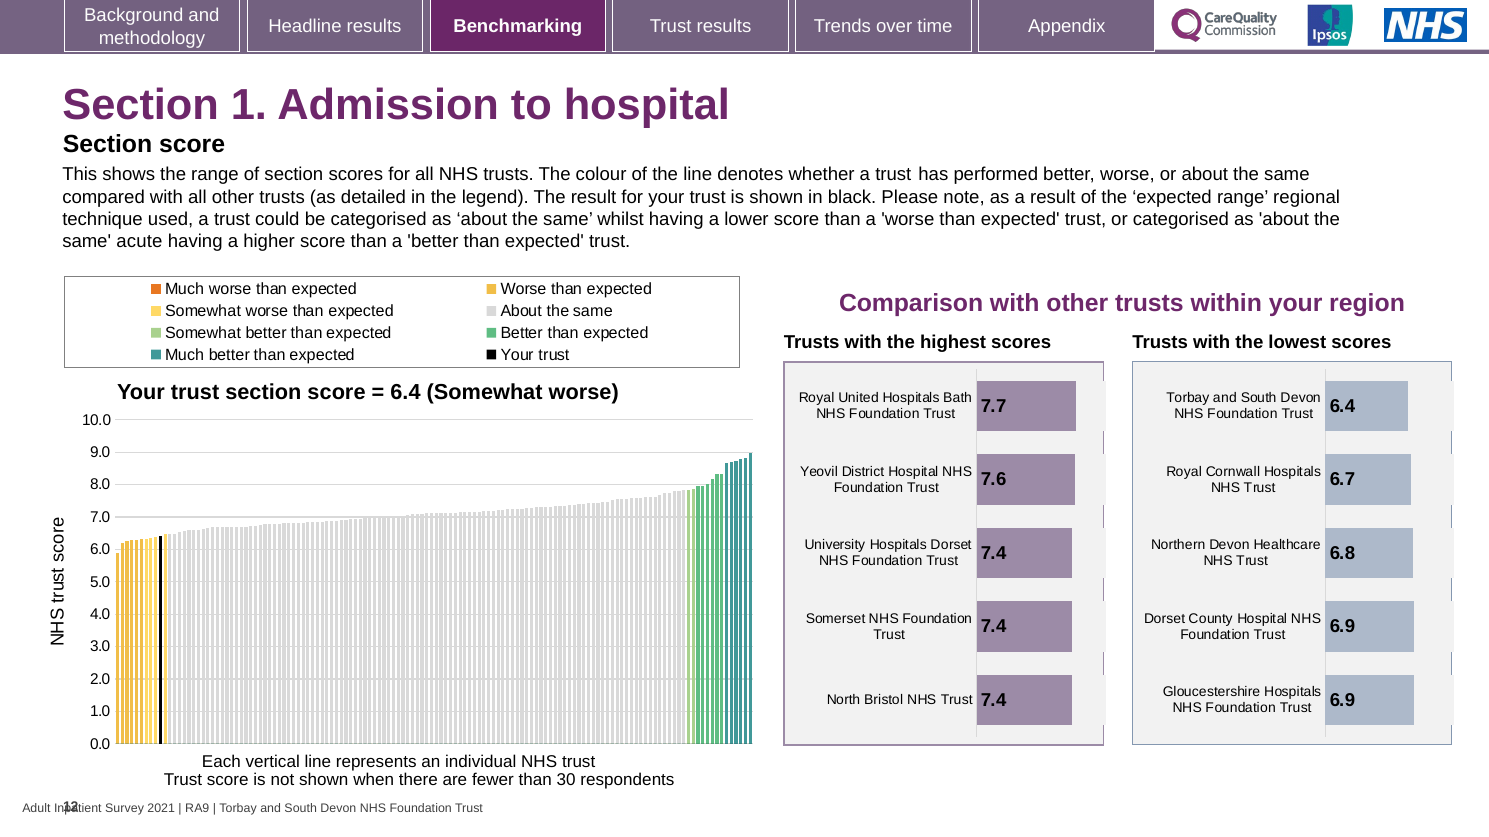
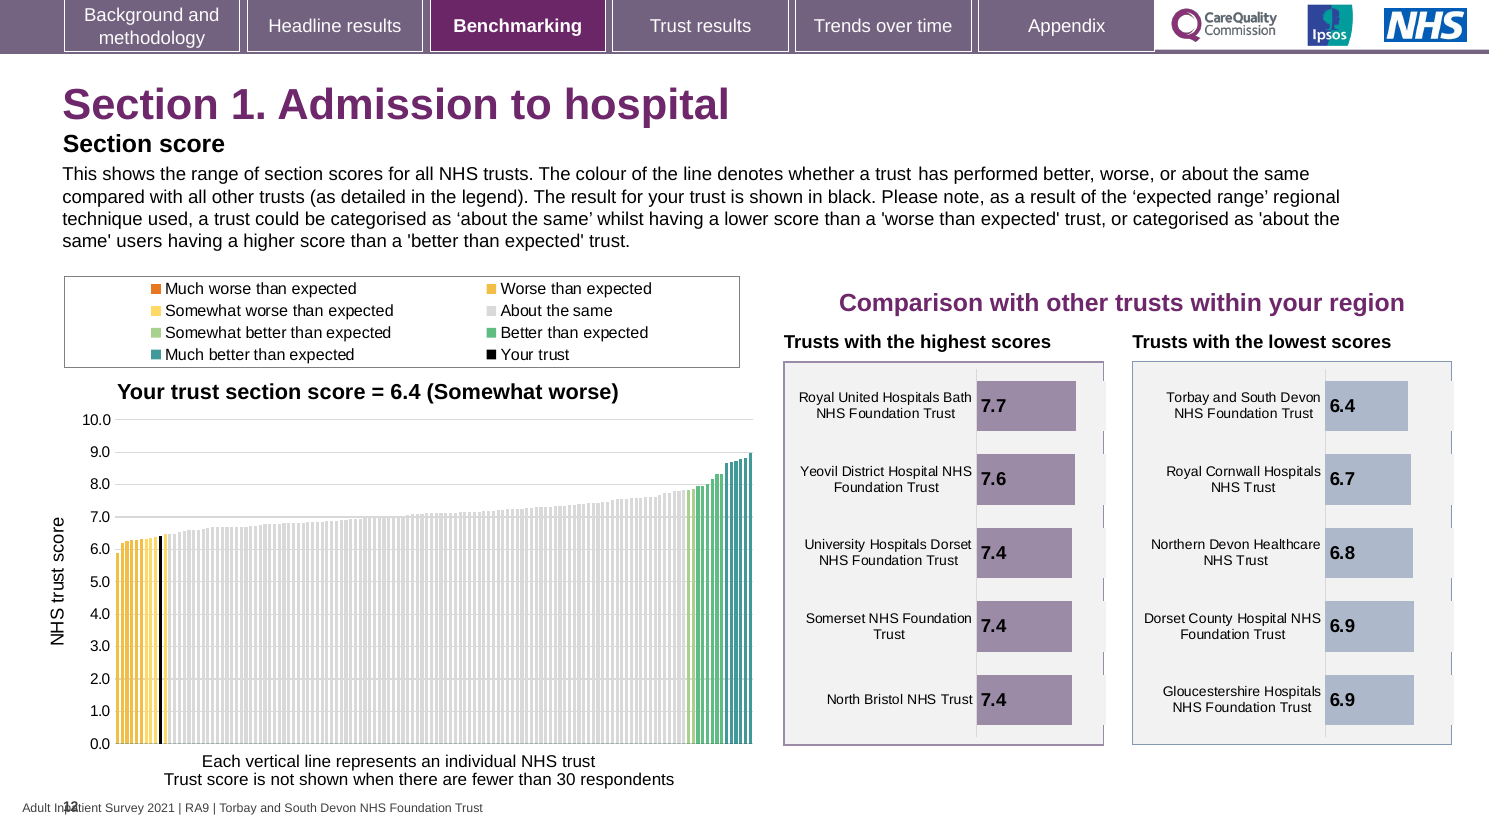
acute: acute -> users
